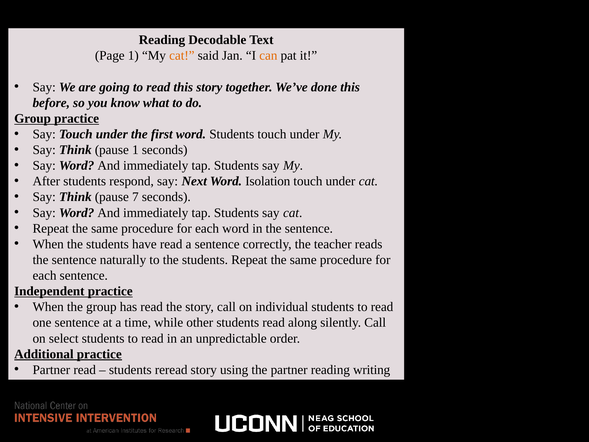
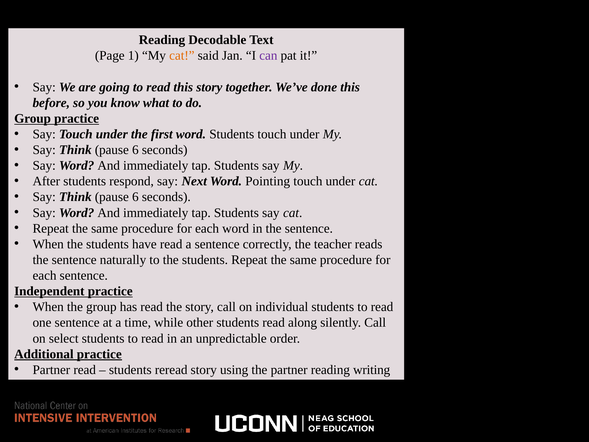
can colour: orange -> purple
1 at (135, 150): 1 -> 6
Isolation: Isolation -> Pointing
7 at (135, 197): 7 -> 6
